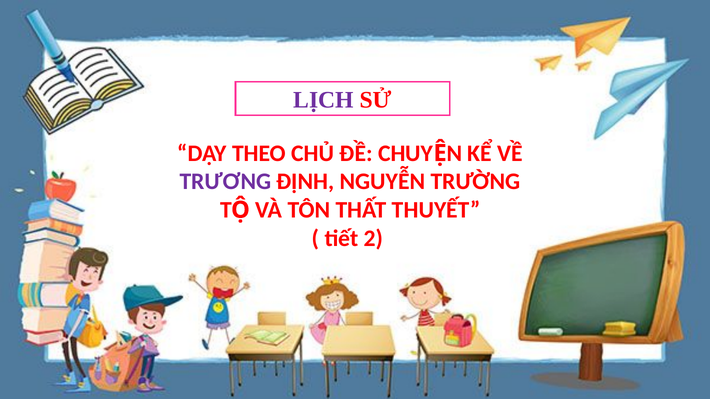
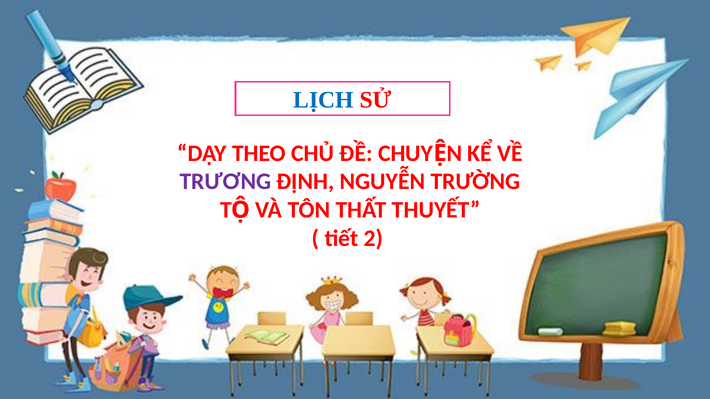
LỊCH colour: purple -> blue
